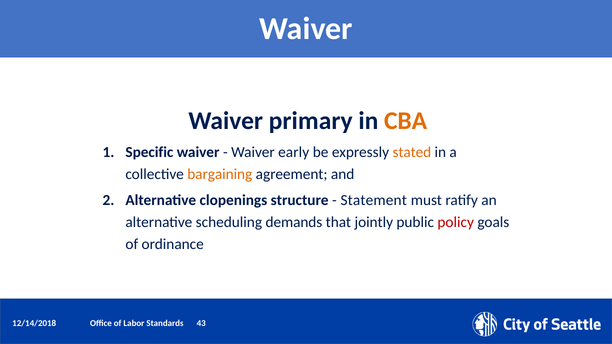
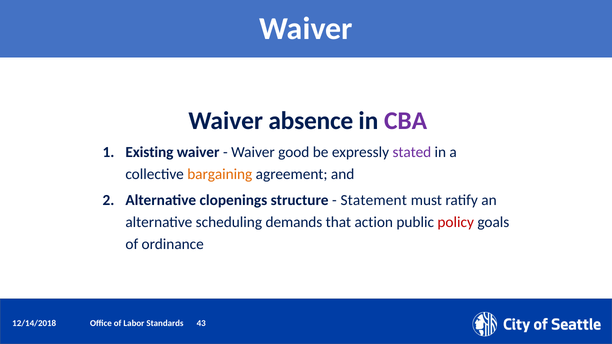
primary: primary -> absence
CBA colour: orange -> purple
Specific: Specific -> Existing
early: early -> good
stated colour: orange -> purple
jointly: jointly -> action
